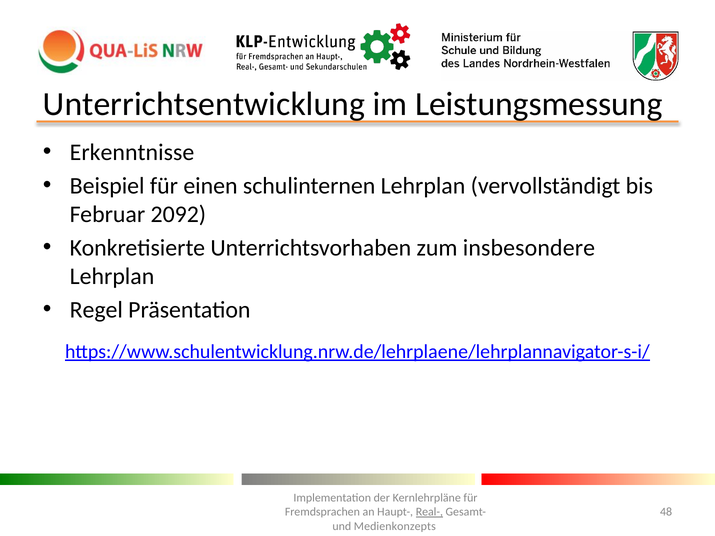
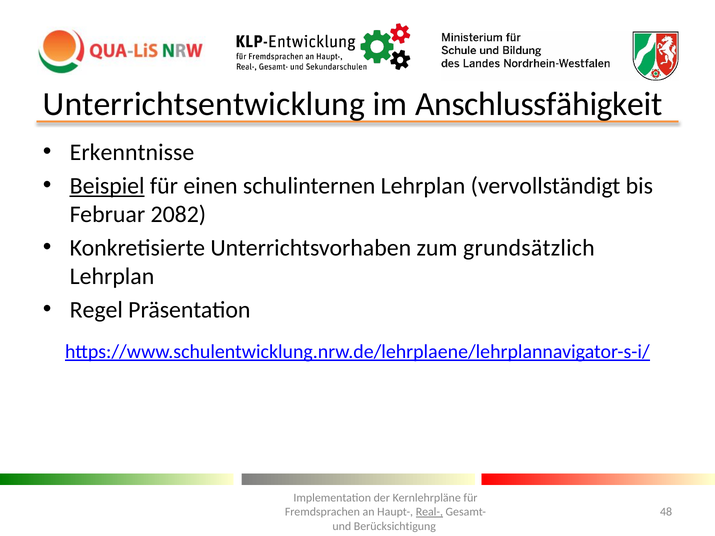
Leistungsmessung: Leistungsmessung -> Anschlussfähigkeit
Beispiel underline: none -> present
2092: 2092 -> 2082
insbesondere: insbesondere -> grundsätzlich
Medienkonzepts: Medienkonzepts -> Berücksichtigung
